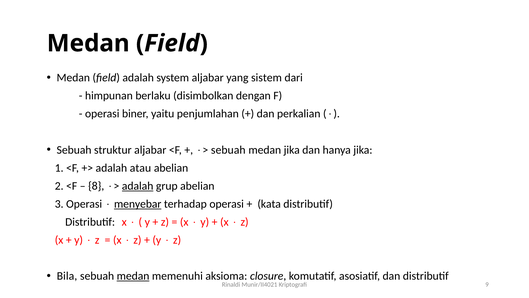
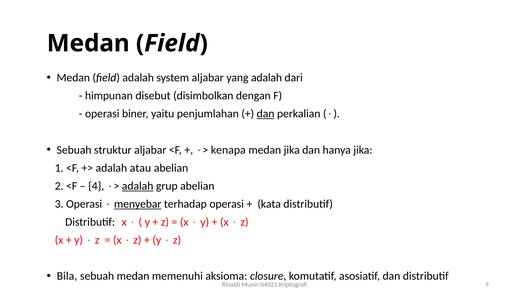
yang sistem: sistem -> adalah
berlaku: berlaku -> disebut
dan at (266, 114) underline: none -> present
sebuah at (228, 150): sebuah -> kenapa
8: 8 -> 4
medan at (133, 276) underline: present -> none
